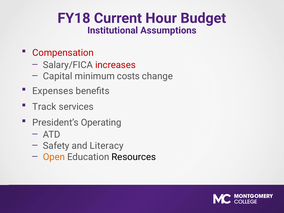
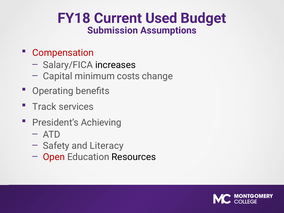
Hour: Hour -> Used
Institutional: Institutional -> Submission
increases colour: red -> black
Expenses: Expenses -> Operating
Operating: Operating -> Achieving
Open colour: orange -> red
